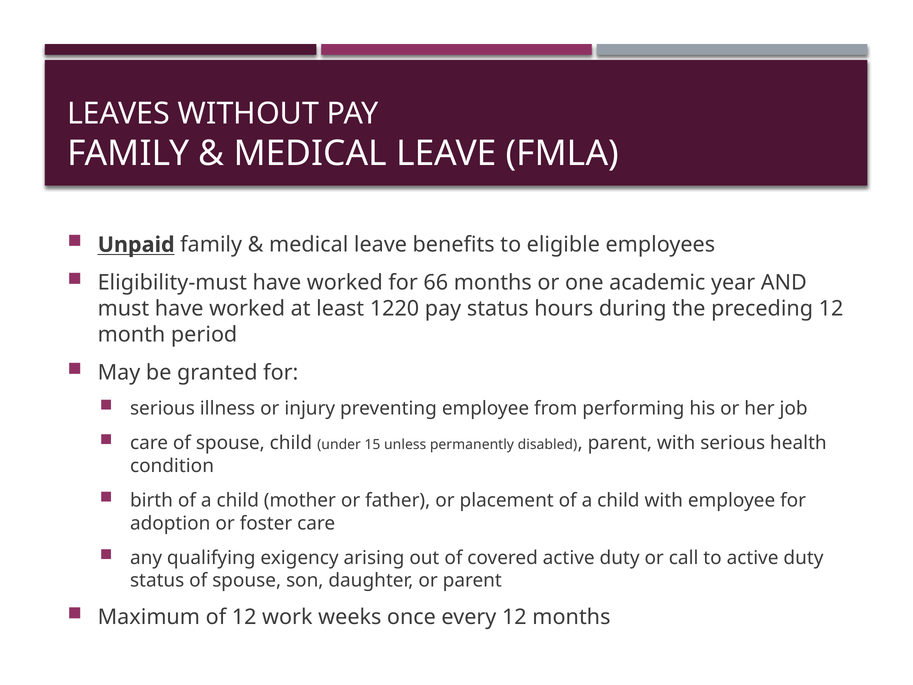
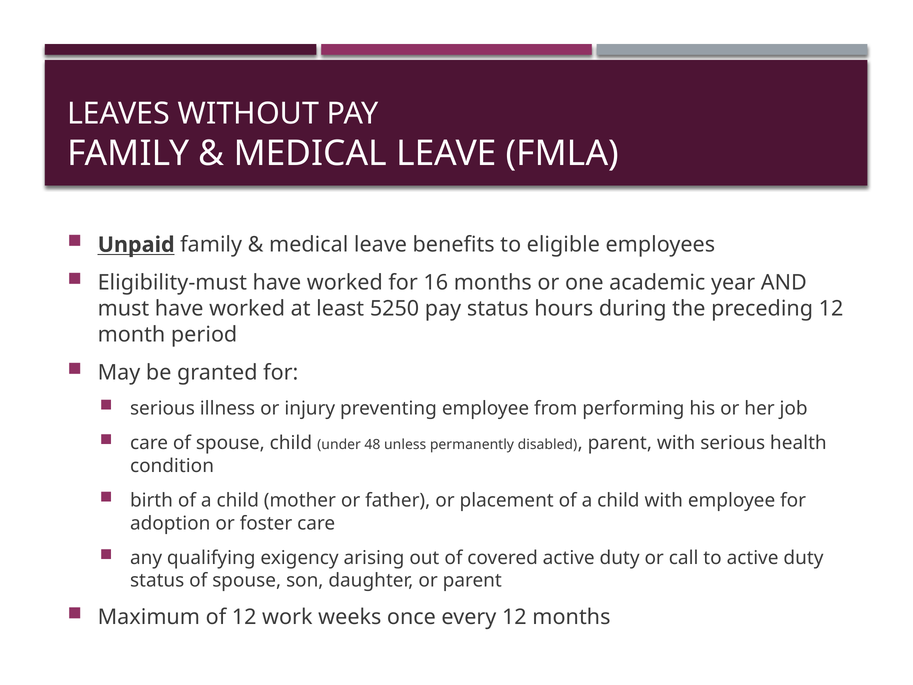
66: 66 -> 16
1220: 1220 -> 5250
15: 15 -> 48
